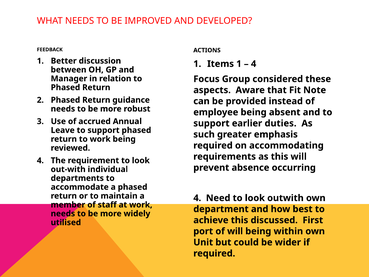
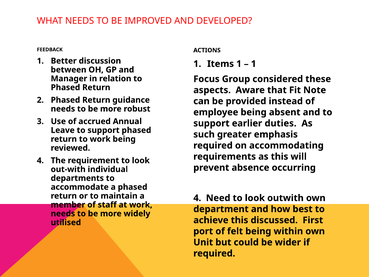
4 at (254, 64): 4 -> 1
of will: will -> felt
